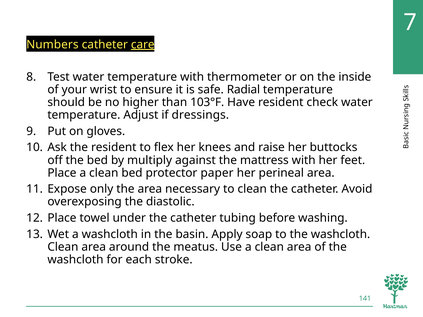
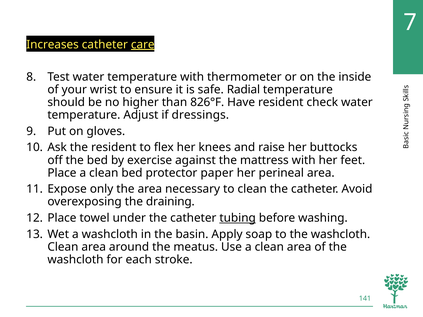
Numbers: Numbers -> Increases
103°F: 103°F -> 826°F
multiply: multiply -> exercise
diastolic: diastolic -> draining
tubing underline: none -> present
